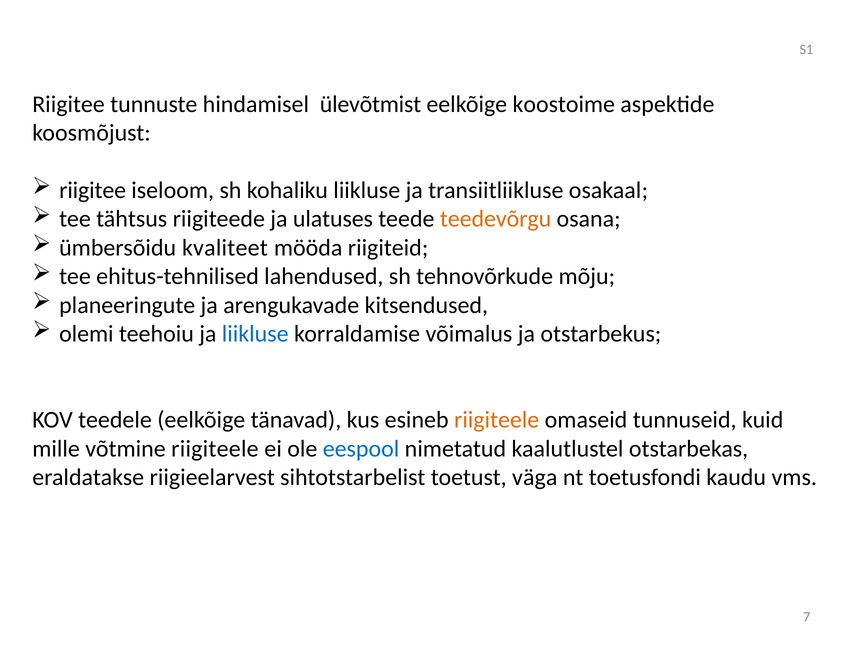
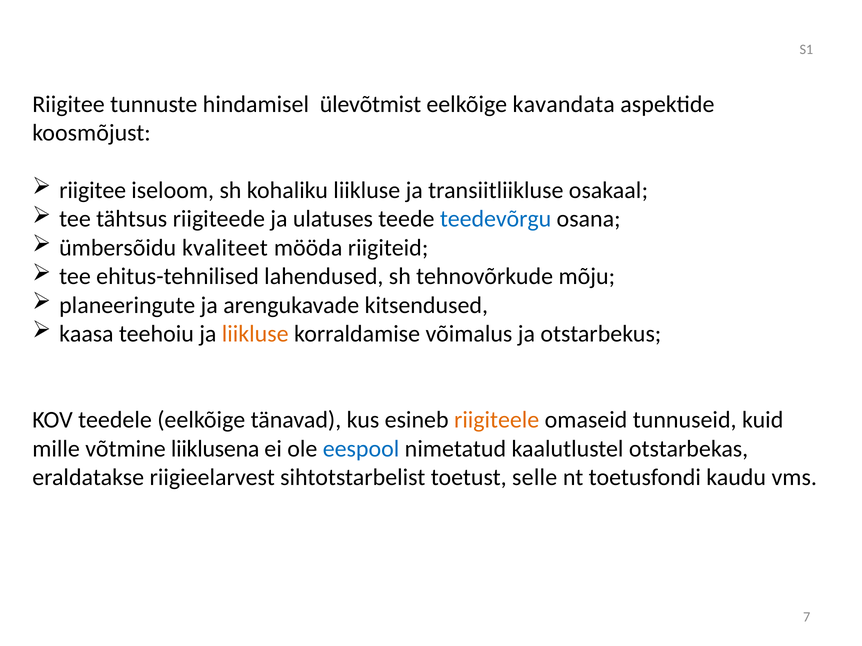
koostoime: koostoime -> kavandata
teedevõrgu colour: orange -> blue
olemi: olemi -> kaasa
liikluse at (255, 334) colour: blue -> orange
võtmine riigiteele: riigiteele -> liiklusena
väga: väga -> selle
